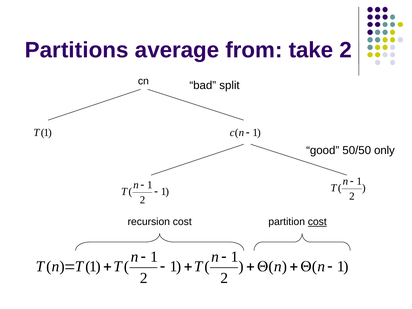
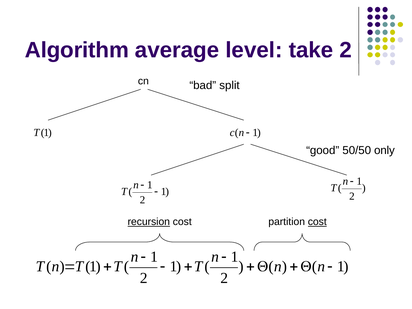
Partitions: Partitions -> Algorithm
from: from -> level
recursion underline: none -> present
